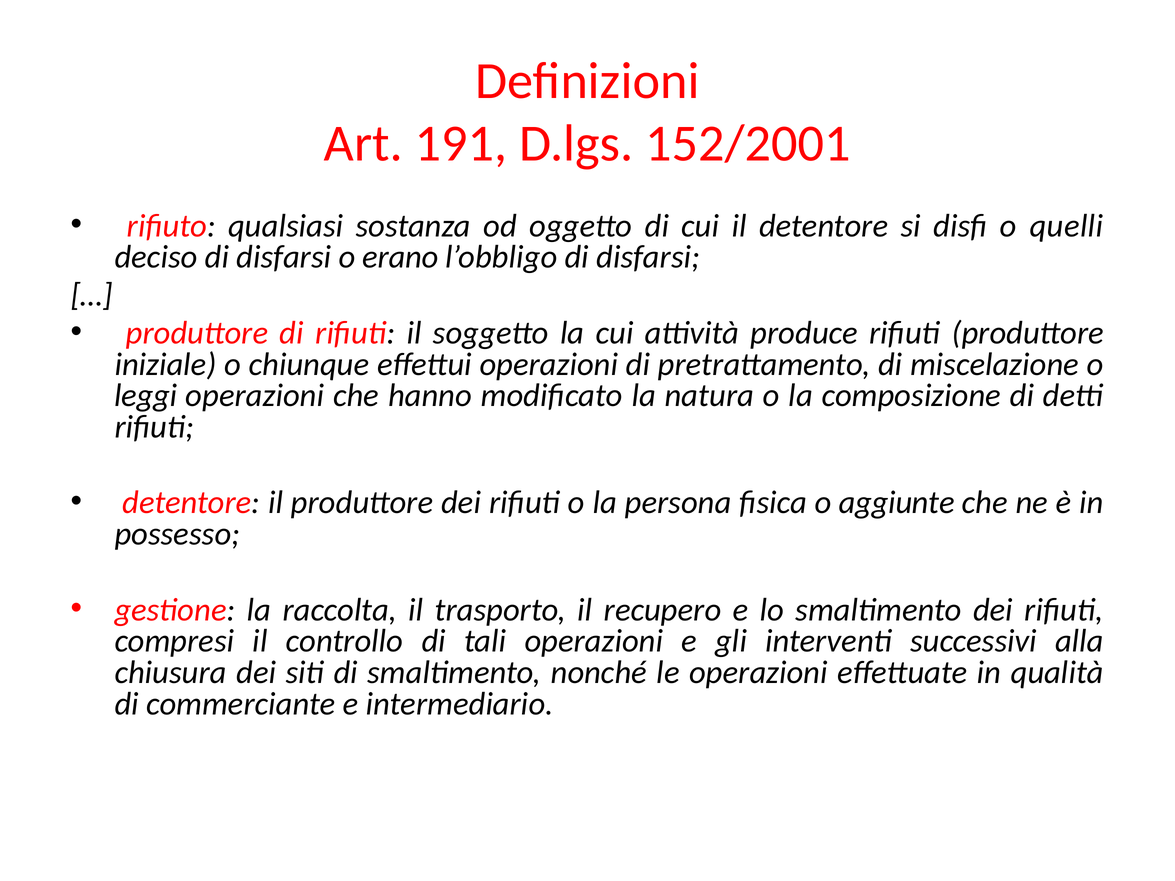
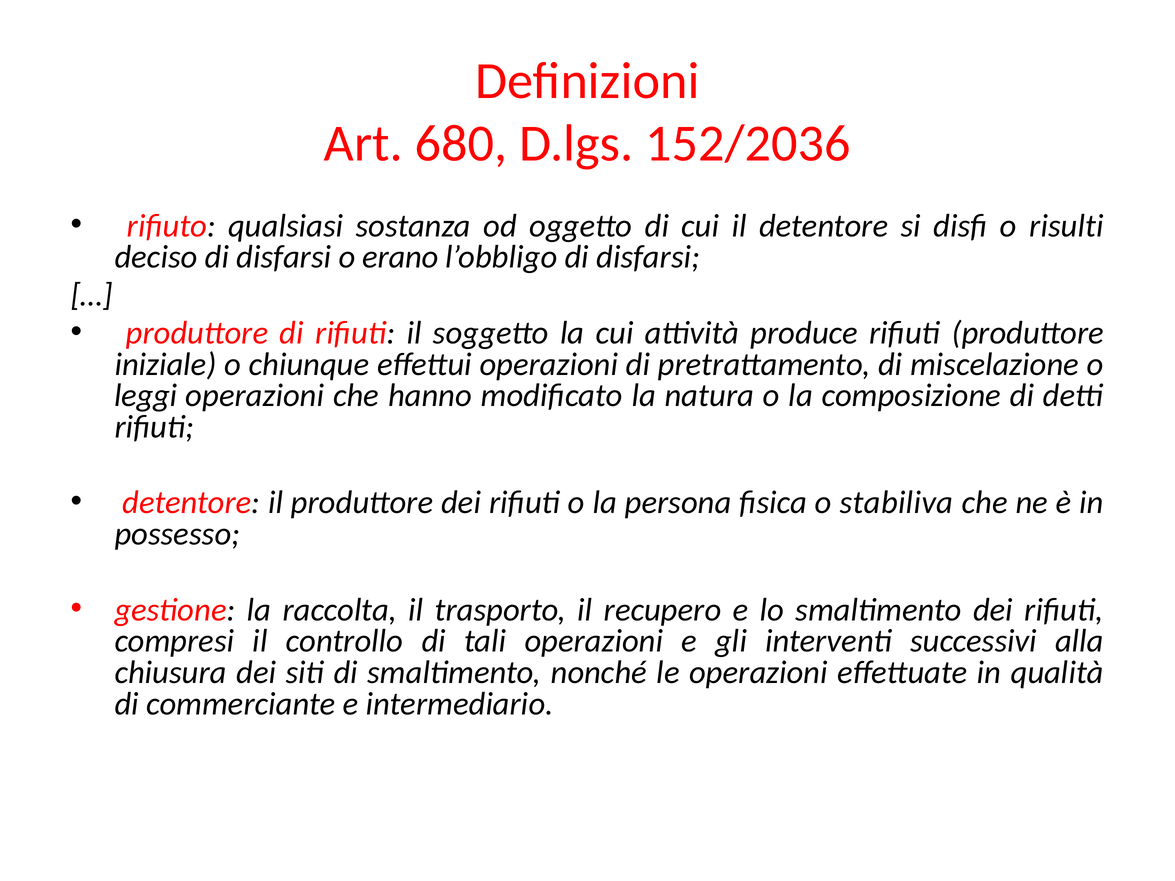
191: 191 -> 680
152/2001: 152/2001 -> 152/2036
quelli: quelli -> risulti
aggiunte: aggiunte -> stabiliva
